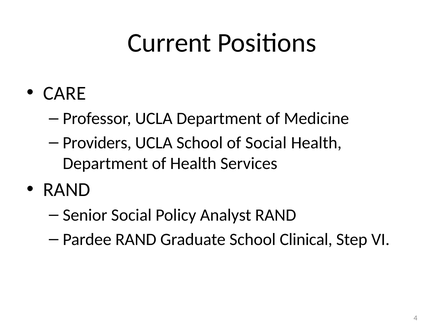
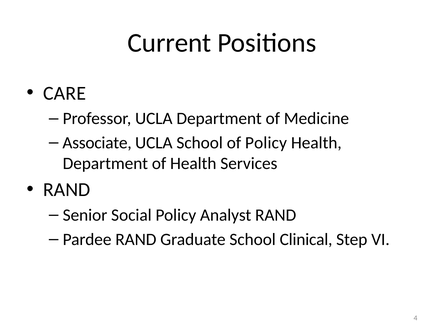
Providers: Providers -> Associate
of Social: Social -> Policy
